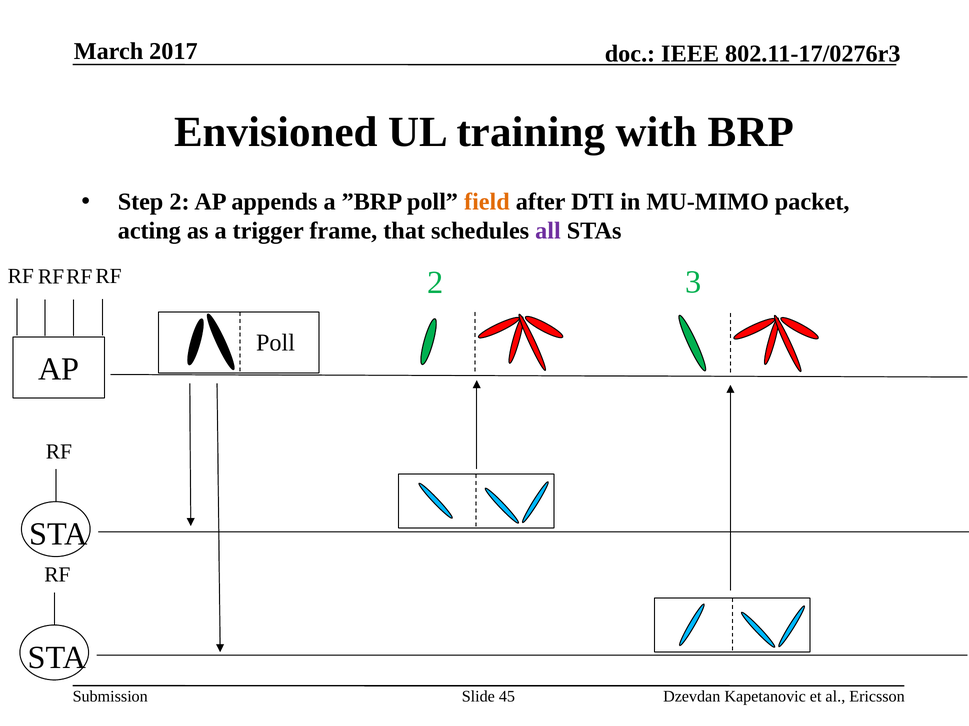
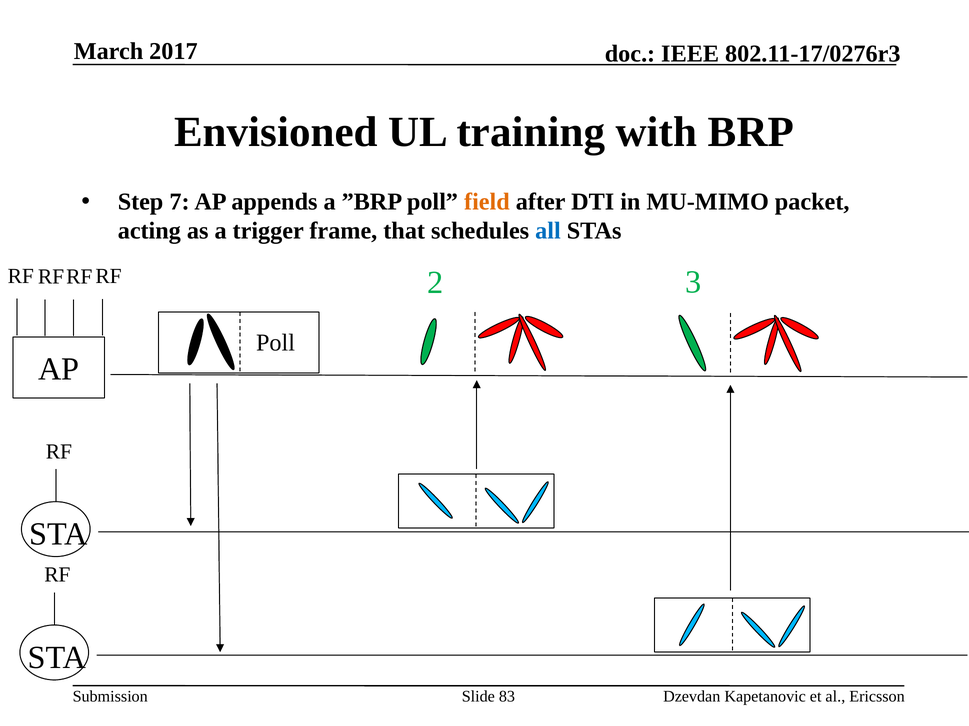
Step 2: 2 -> 7
all colour: purple -> blue
45: 45 -> 83
